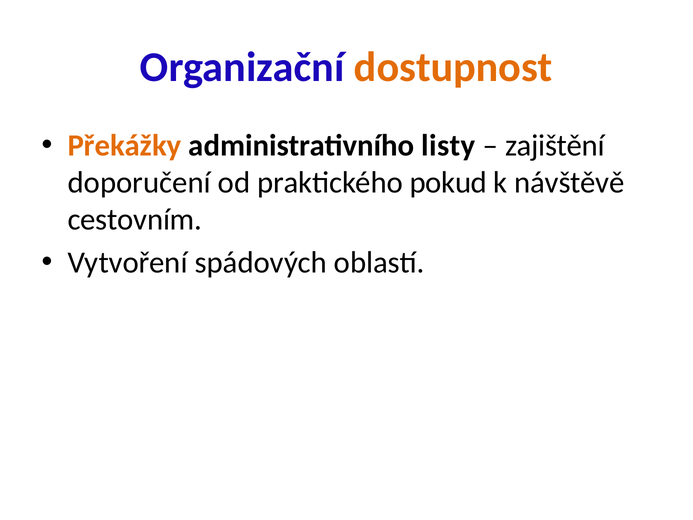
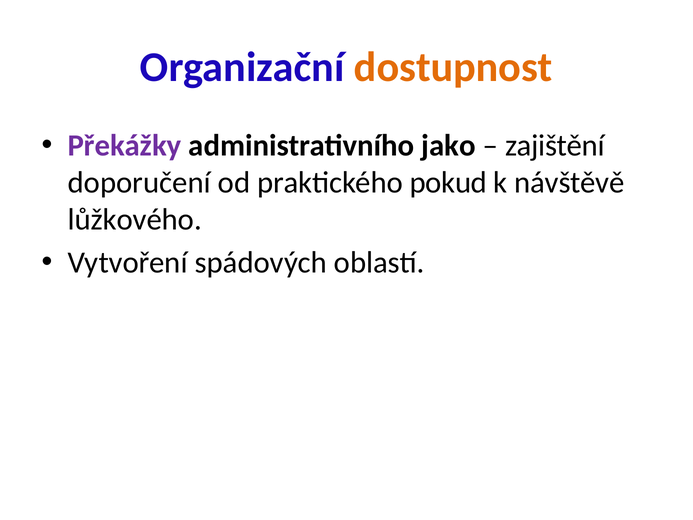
Překážky colour: orange -> purple
listy: listy -> jako
cestovním: cestovním -> lůžkového
